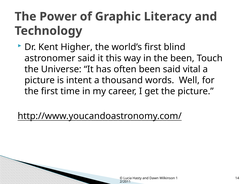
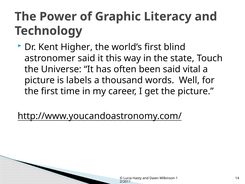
the been: been -> state
intent: intent -> labels
